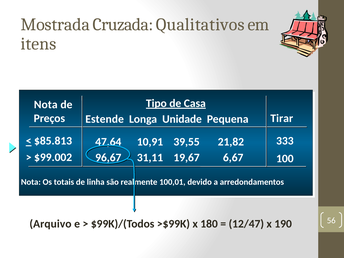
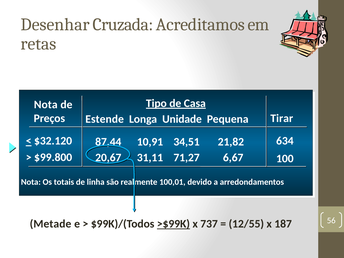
Mostrada: Mostrada -> Desenhar
Qualitativos: Qualitativos -> Acreditamos
itens: itens -> retas
$85.813: $85.813 -> $32.120
47,64: 47,64 -> 87,44
39,55: 39,55 -> 34,51
333: 333 -> 634
$99.002: $99.002 -> $99.800
96,67: 96,67 -> 20,67
19,67: 19,67 -> 71,27
Arquivo: Arquivo -> Metade
>$99K underline: none -> present
180: 180 -> 737
12/47: 12/47 -> 12/55
190: 190 -> 187
